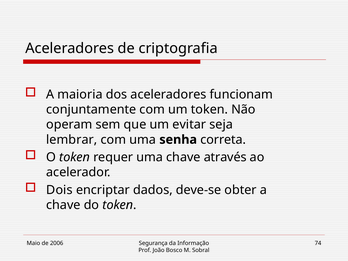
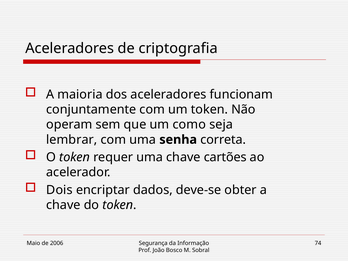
evitar: evitar -> como
através: através -> cartões
